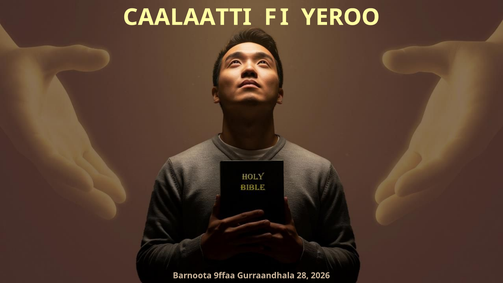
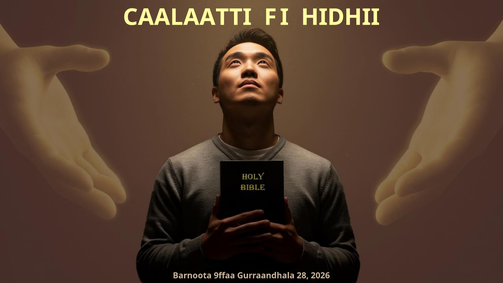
YEROO: YEROO -> HIDHII
